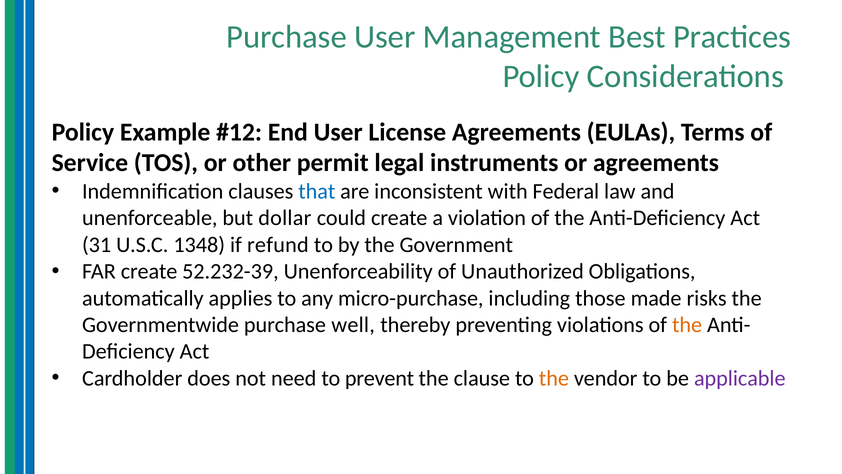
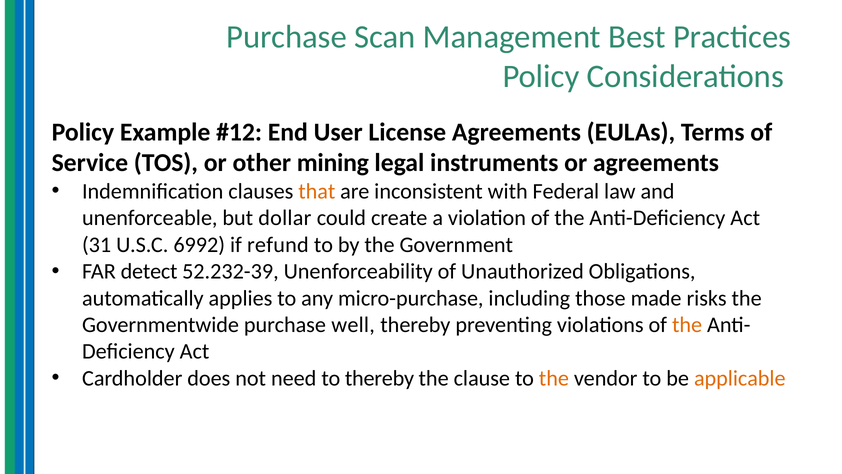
Purchase User: User -> Scan
permit: permit -> mining
that colour: blue -> orange
1348: 1348 -> 6992
FAR create: create -> detect
to prevent: prevent -> thereby
applicable colour: purple -> orange
